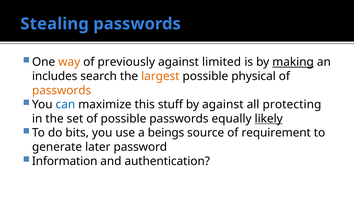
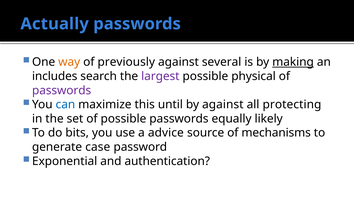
Stealing: Stealing -> Actually
limited: limited -> several
largest colour: orange -> purple
passwords at (62, 90) colour: orange -> purple
stuff: stuff -> until
likely underline: present -> none
beings: beings -> advice
requirement: requirement -> mechanisms
later: later -> case
Information: Information -> Exponential
